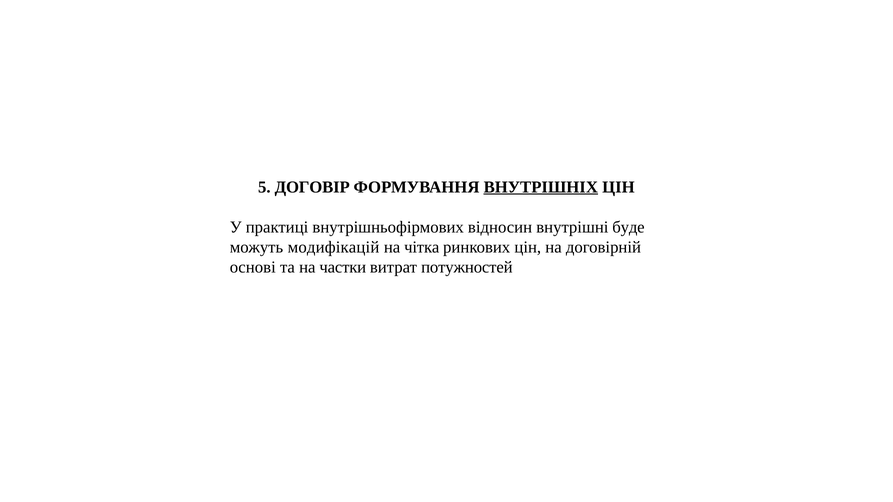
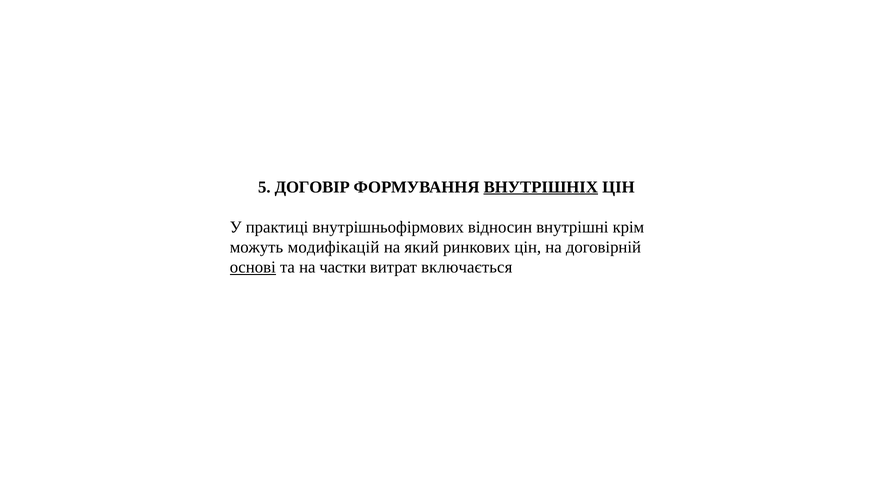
буде: буде -> крім
чітка: чітка -> який
основі underline: none -> present
потужностей: потужностей -> включається
